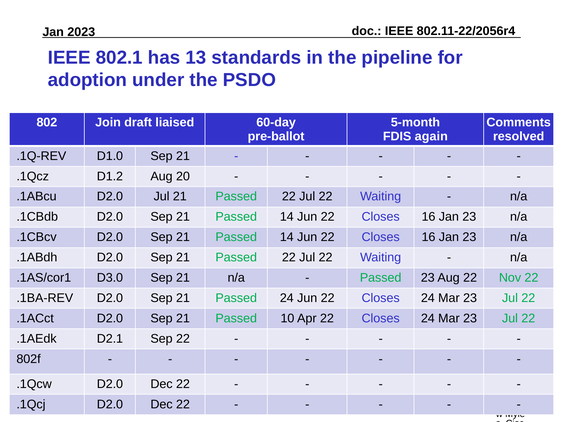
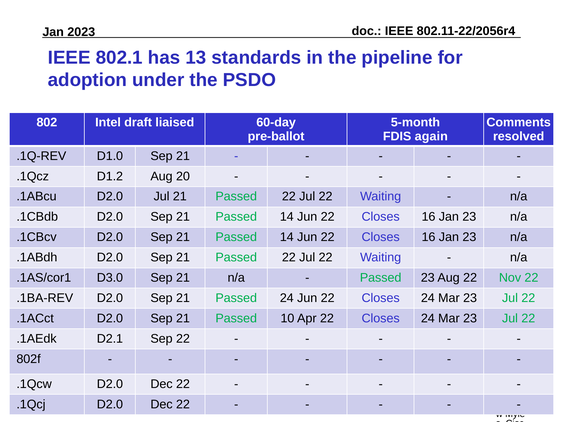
Join: Join -> Intel
